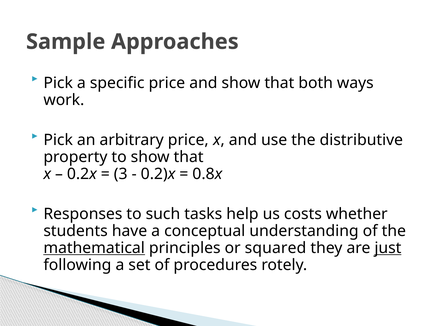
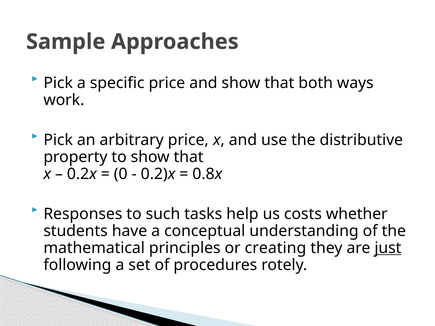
3: 3 -> 0
mathematical underline: present -> none
squared: squared -> creating
